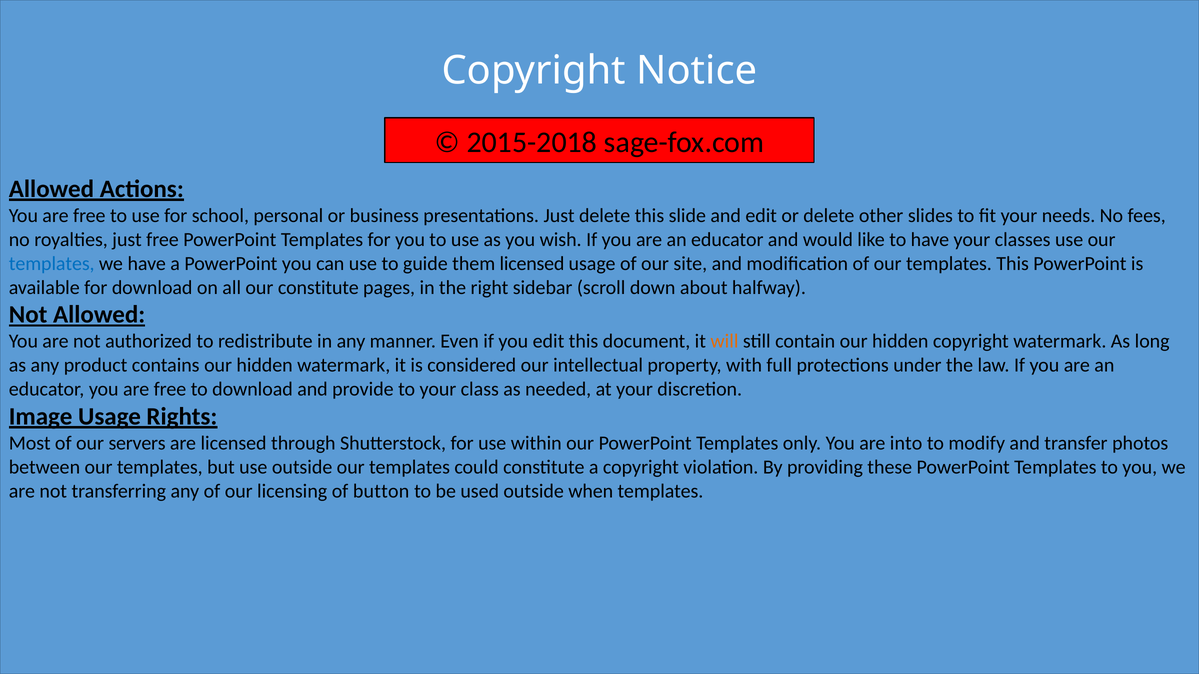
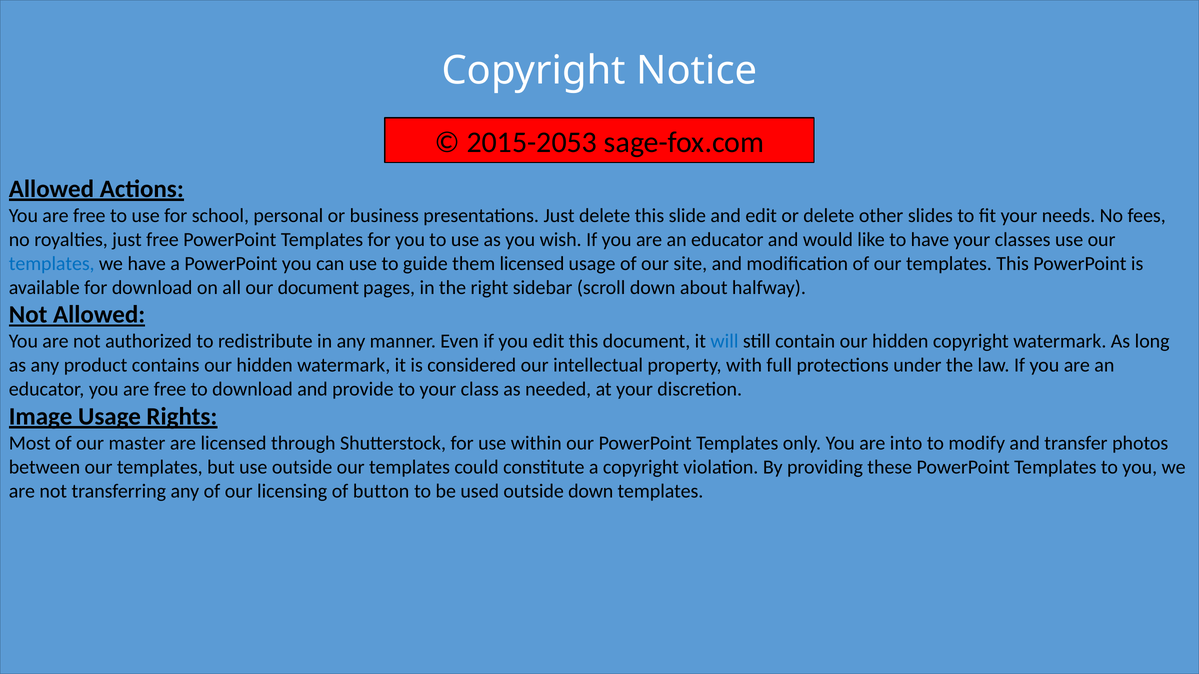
2015-2018: 2015-2018 -> 2015-2053
our constitute: constitute -> document
will colour: orange -> blue
servers: servers -> master
outside when: when -> down
